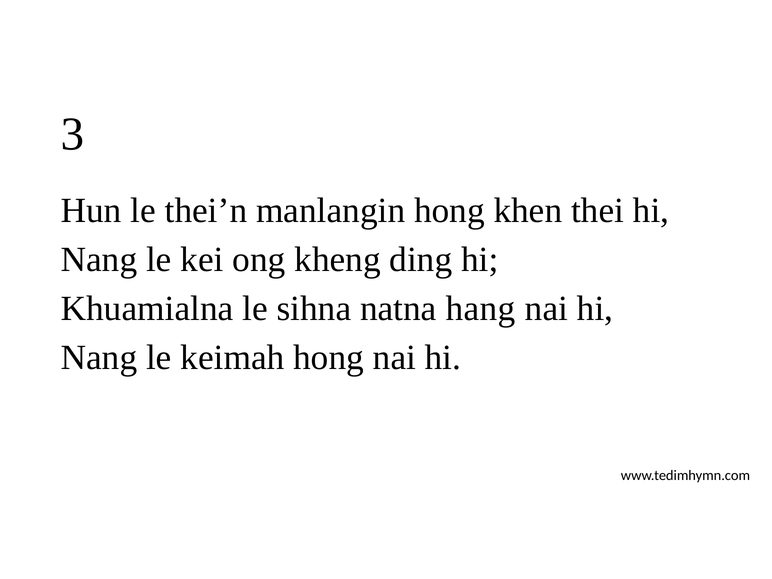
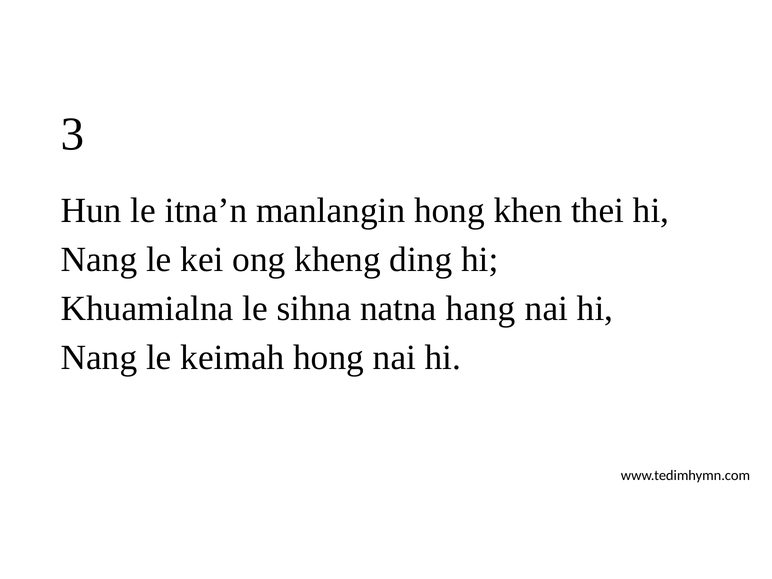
thei’n: thei’n -> itna’n
